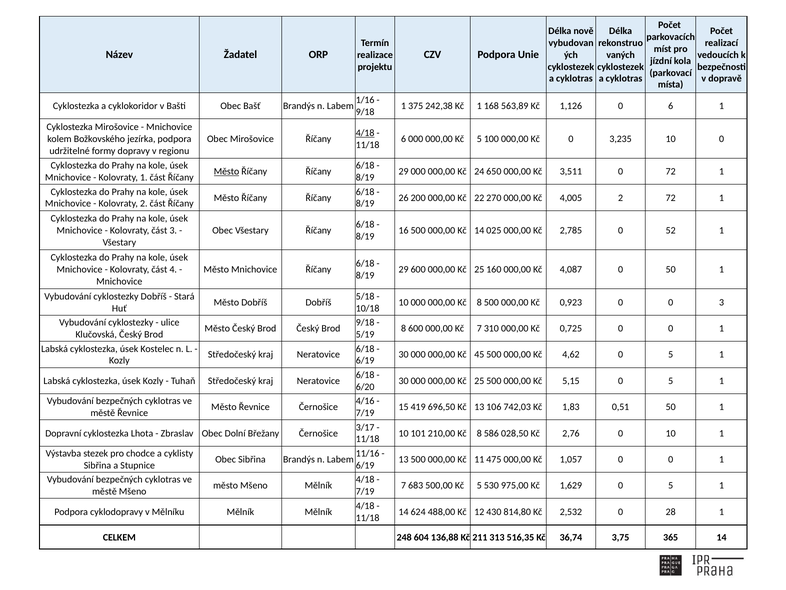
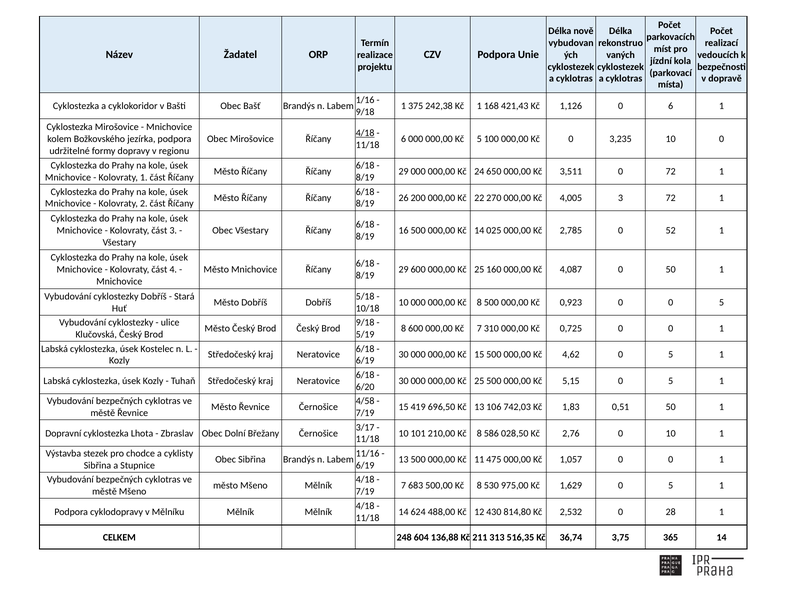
563,89: 563,89 -> 421,43
Město at (226, 171) underline: present -> none
4,005 2: 2 -> 3
0 0 3: 3 -> 5
Kč 45: 45 -> 15
4/16: 4/16 -> 4/58
500,00 Kč 5: 5 -> 8
